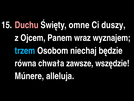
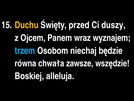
Duchu colour: pink -> yellow
omne: omne -> przed
Múnere: Múnere -> Boskiej
